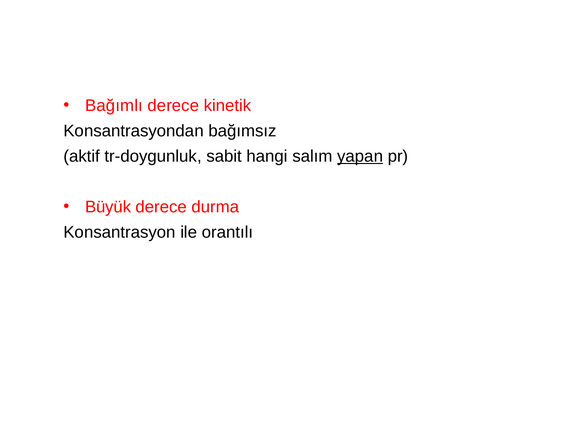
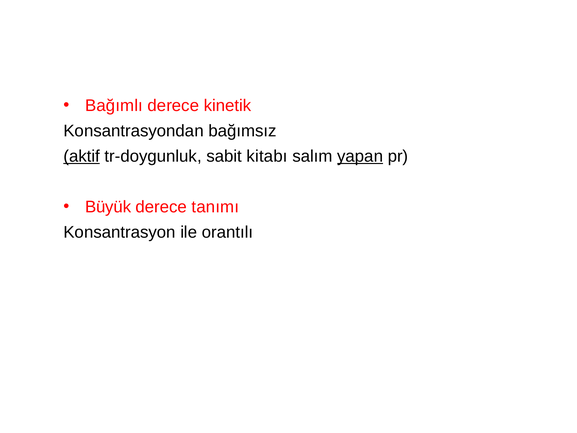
aktif underline: none -> present
hangi: hangi -> kitabı
durma: durma -> tanımı
